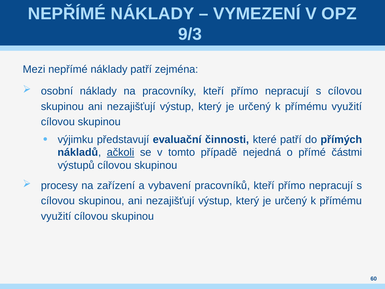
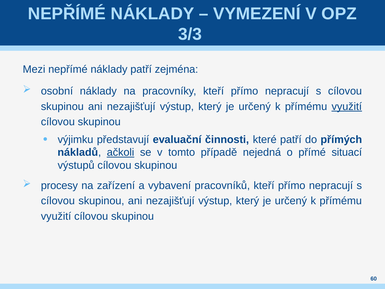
9/3: 9/3 -> 3/3
využití at (347, 106) underline: none -> present
částmi: částmi -> situací
